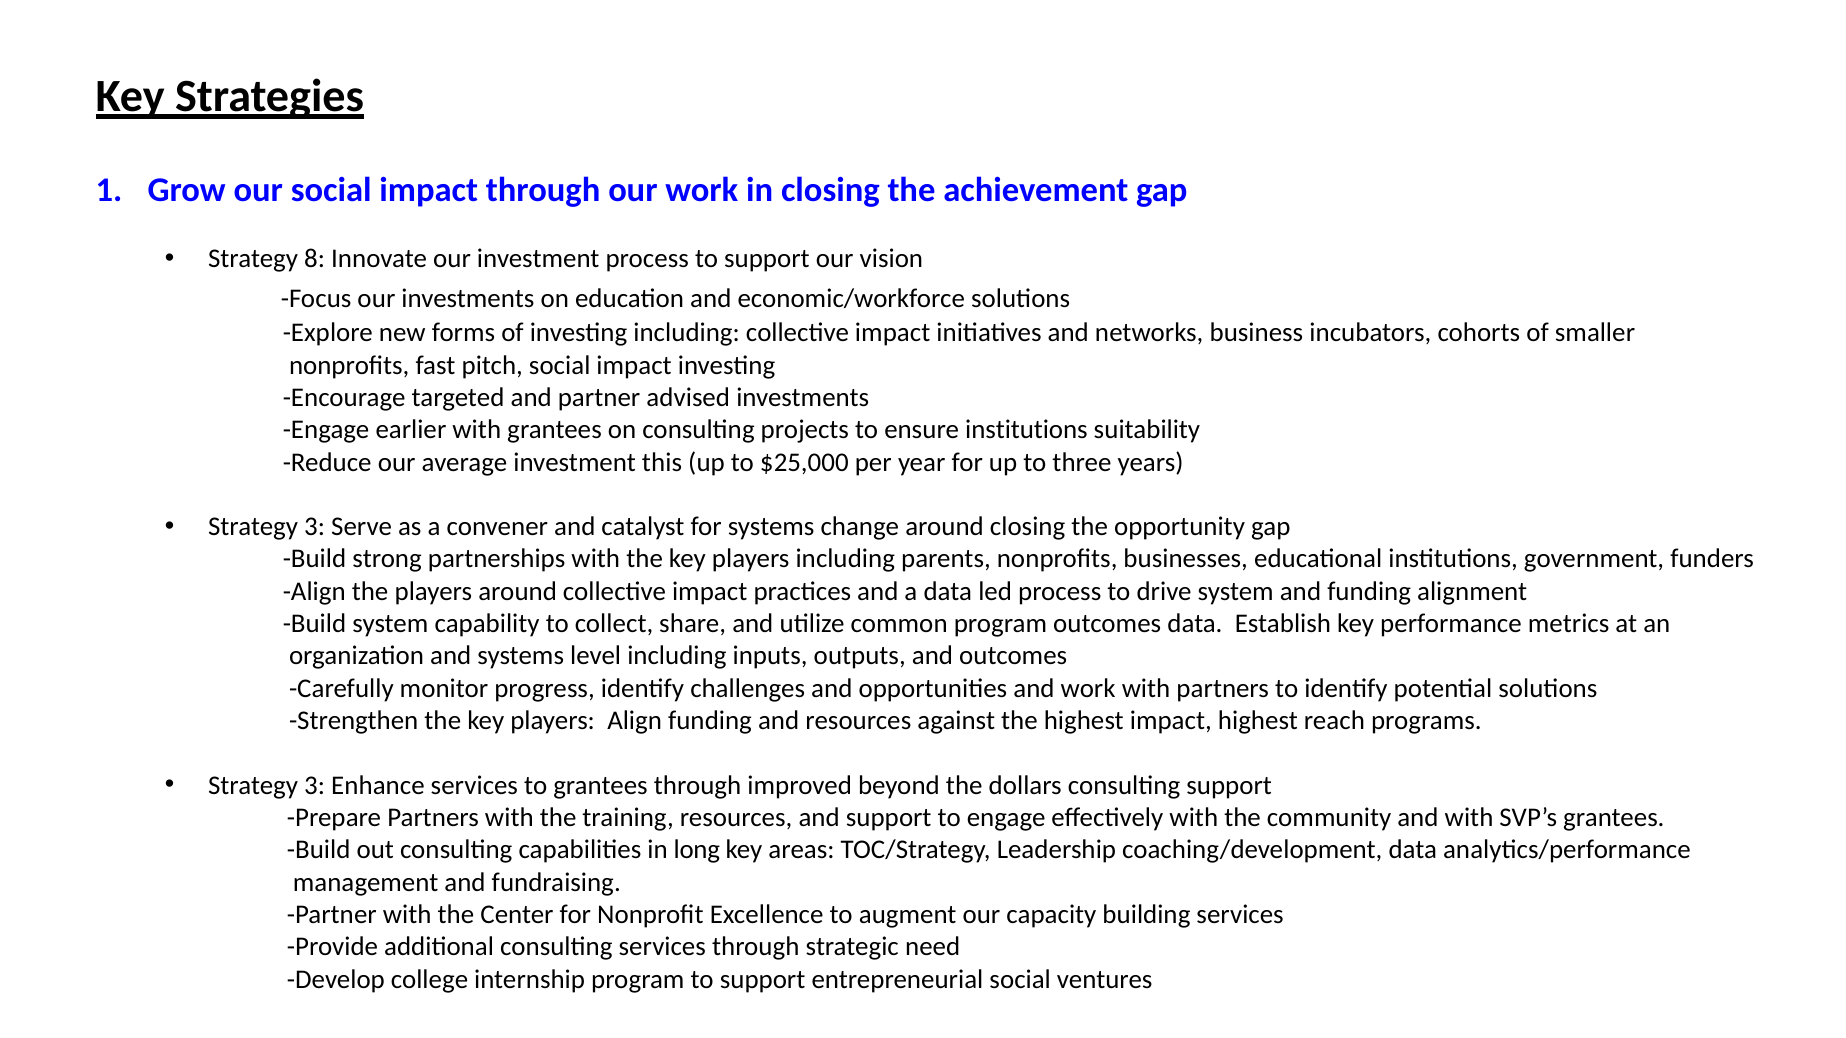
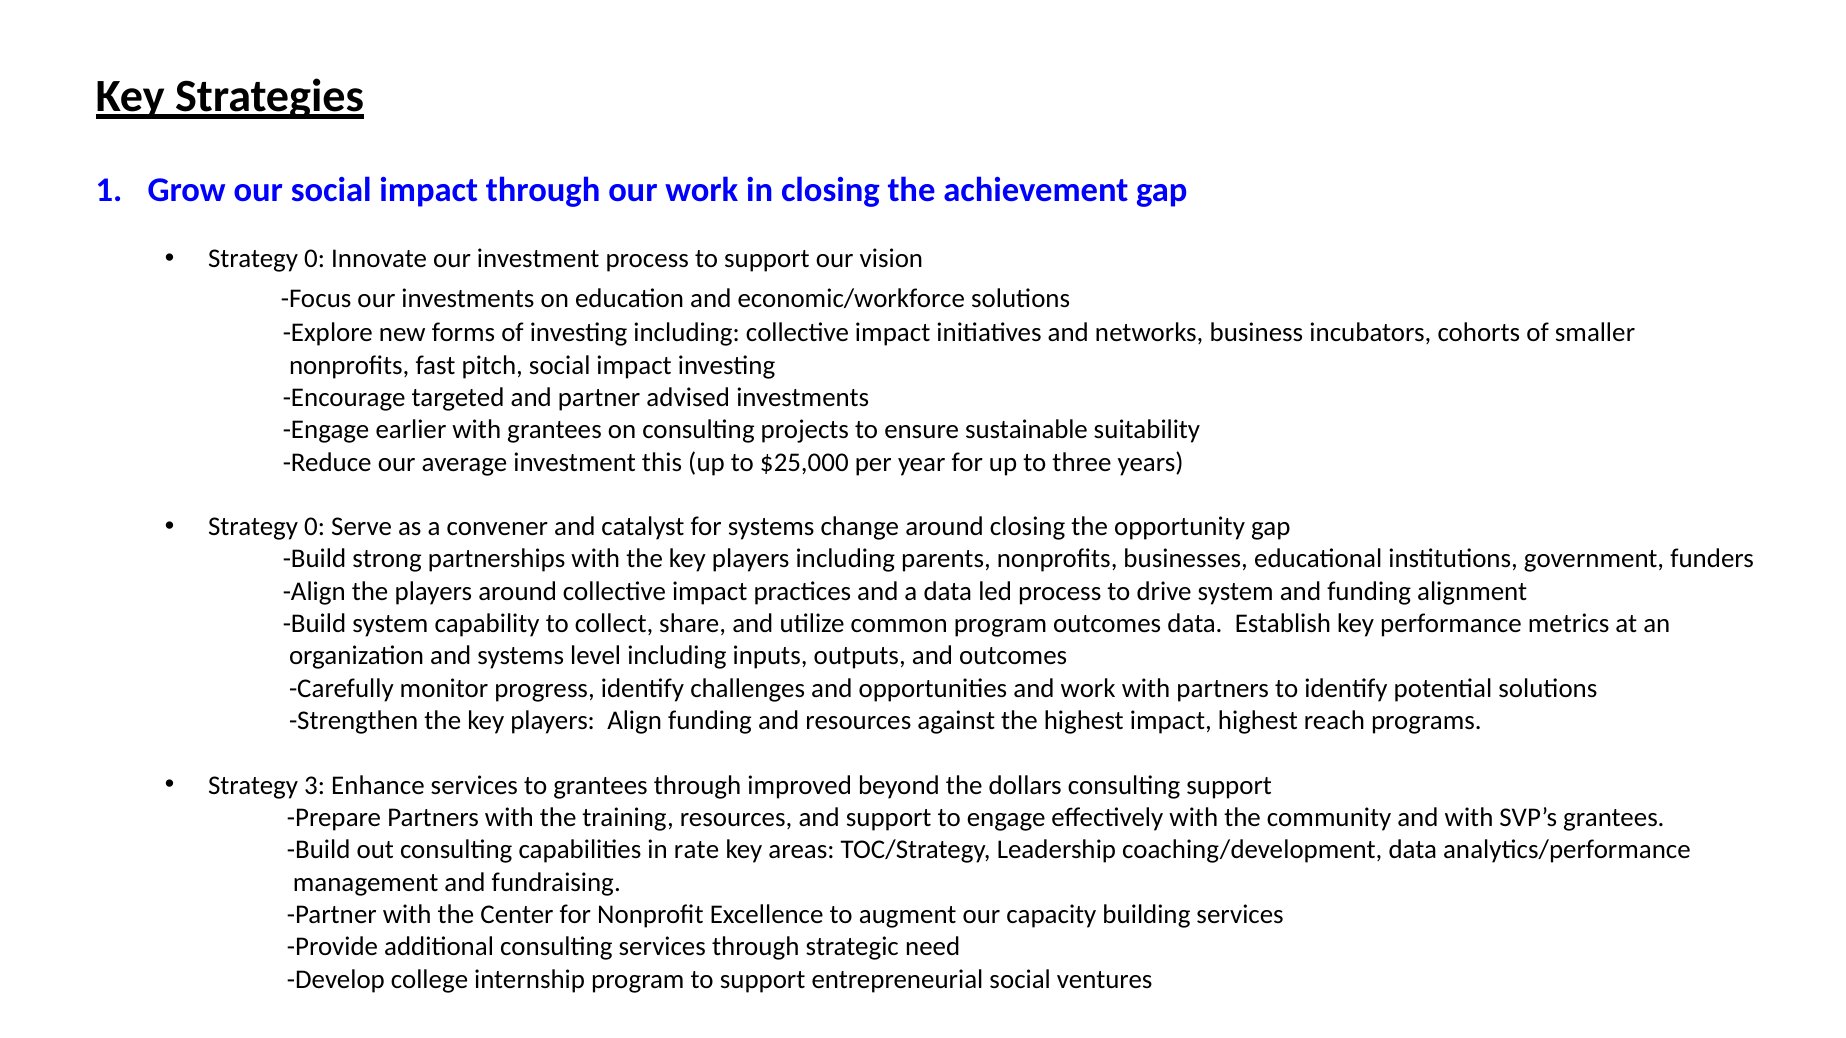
8 at (315, 259): 8 -> 0
ensure institutions: institutions -> sustainable
3 at (315, 527): 3 -> 0
long: long -> rate
